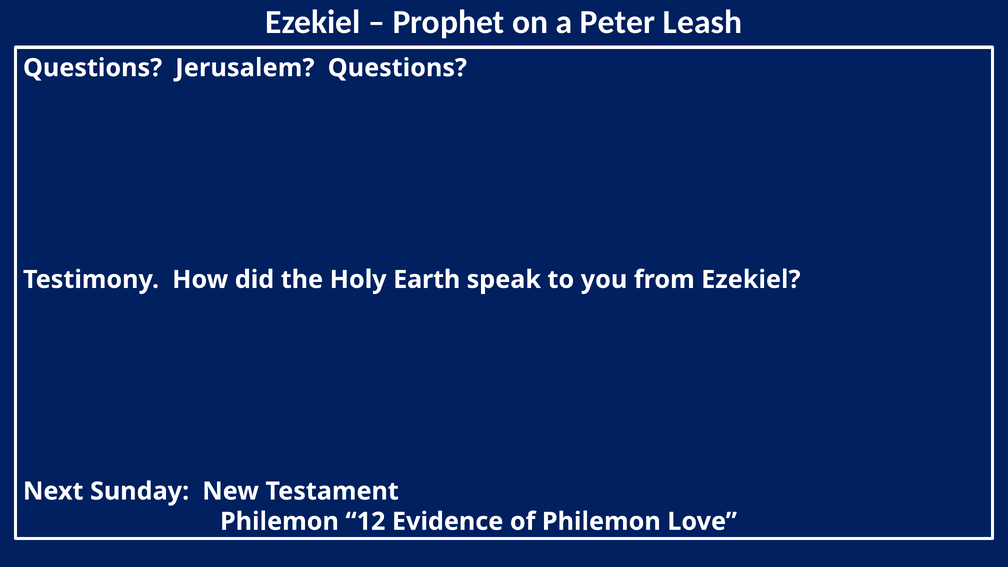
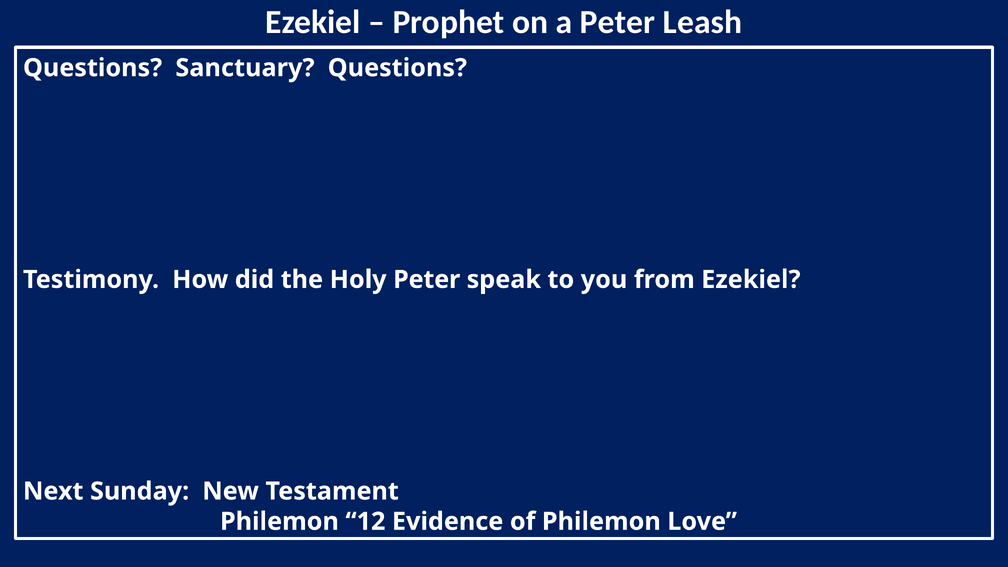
Jerusalem: Jerusalem -> Sanctuary
Holy Earth: Earth -> Peter
